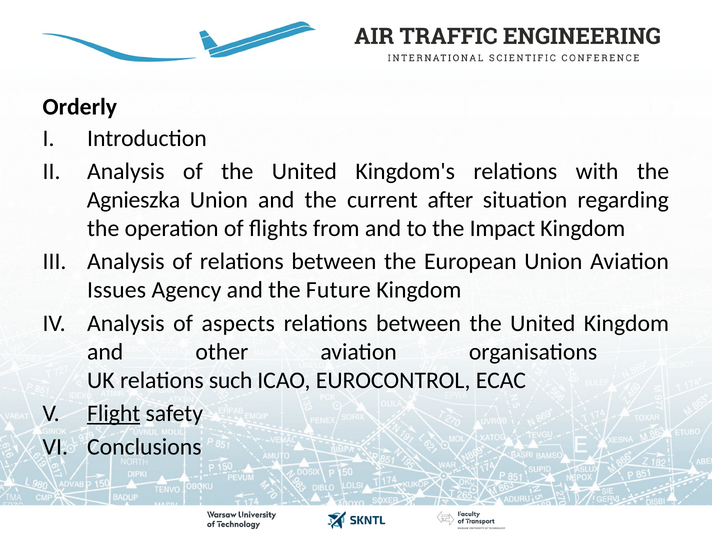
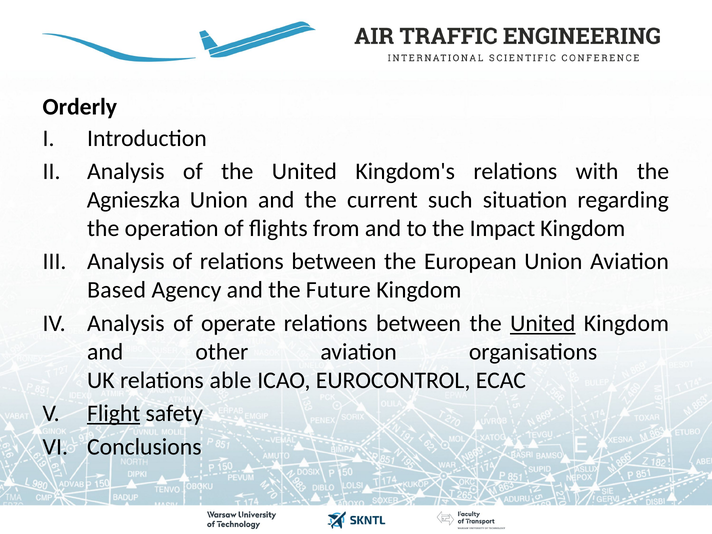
after: after -> such
Issues: Issues -> Based
aspects: aspects -> operate
United at (543, 323) underline: none -> present
such: such -> able
